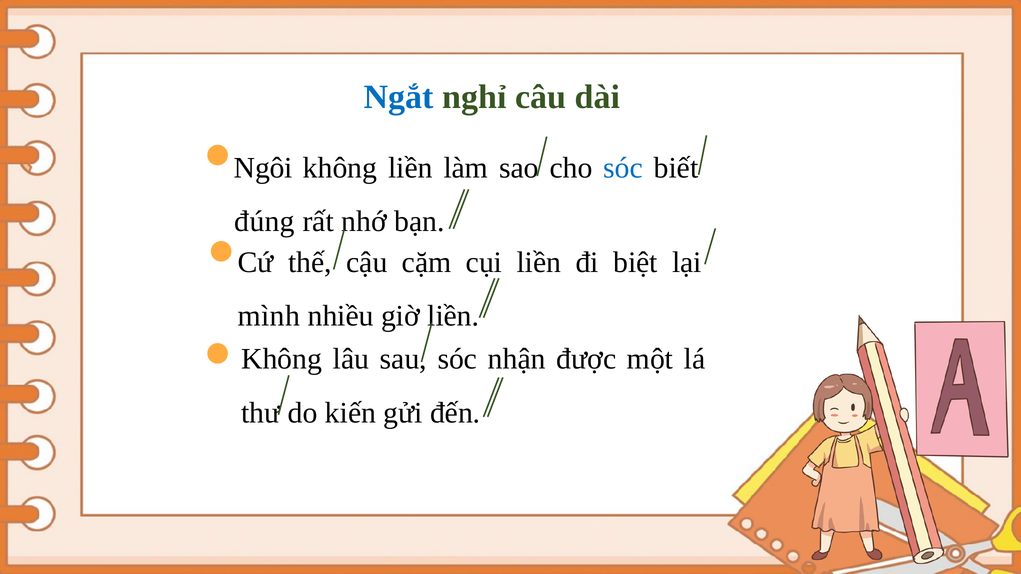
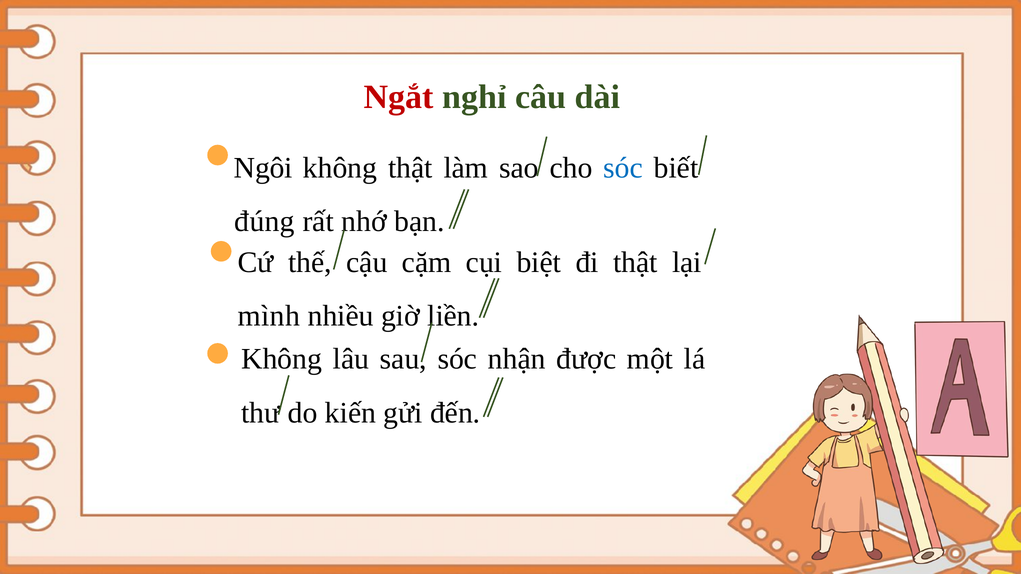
Ngắt colour: blue -> red
không liền: liền -> thật
cụi liền: liền -> biệt
đi biệt: biệt -> thật
